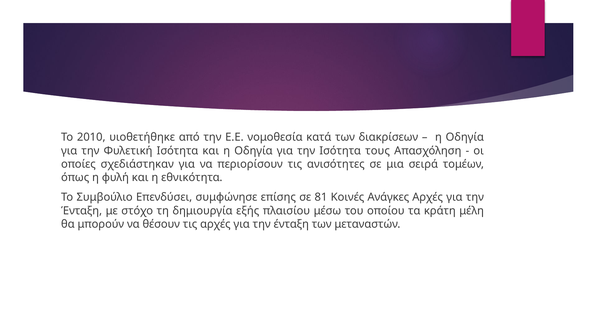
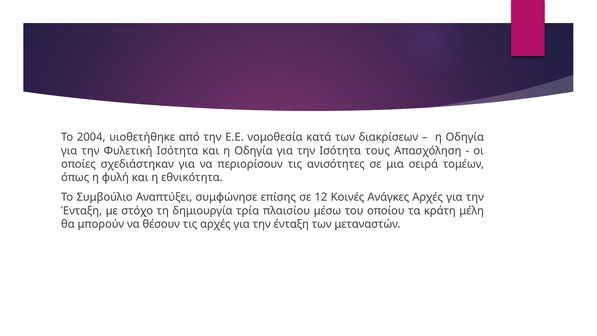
2010: 2010 -> 2004
Επενδύσει: Επενδύσει -> Αναπτύξει
81: 81 -> 12
εξής: εξής -> τρία
